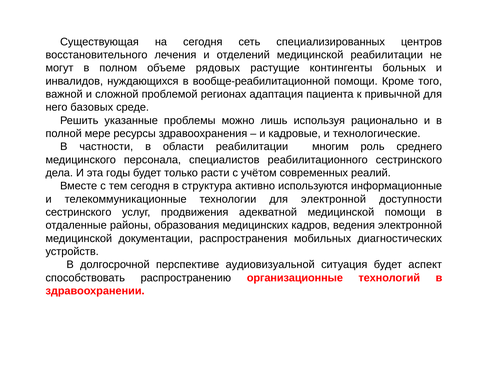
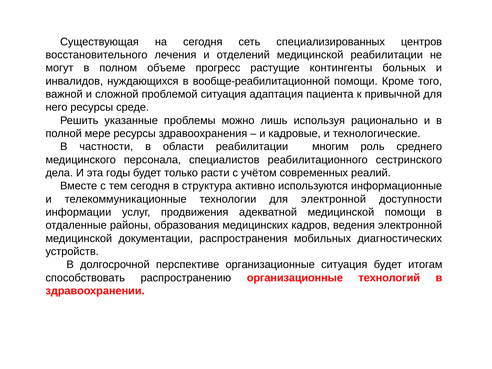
рядовых: рядовых -> прогресс
проблемой регионах: регионах -> ситуация
него базовых: базовых -> ресурсы
сестринского at (78, 212): сестринского -> информации
перспективе аудиовизуальной: аудиовизуальной -> организационные
аспект: аспект -> итогам
